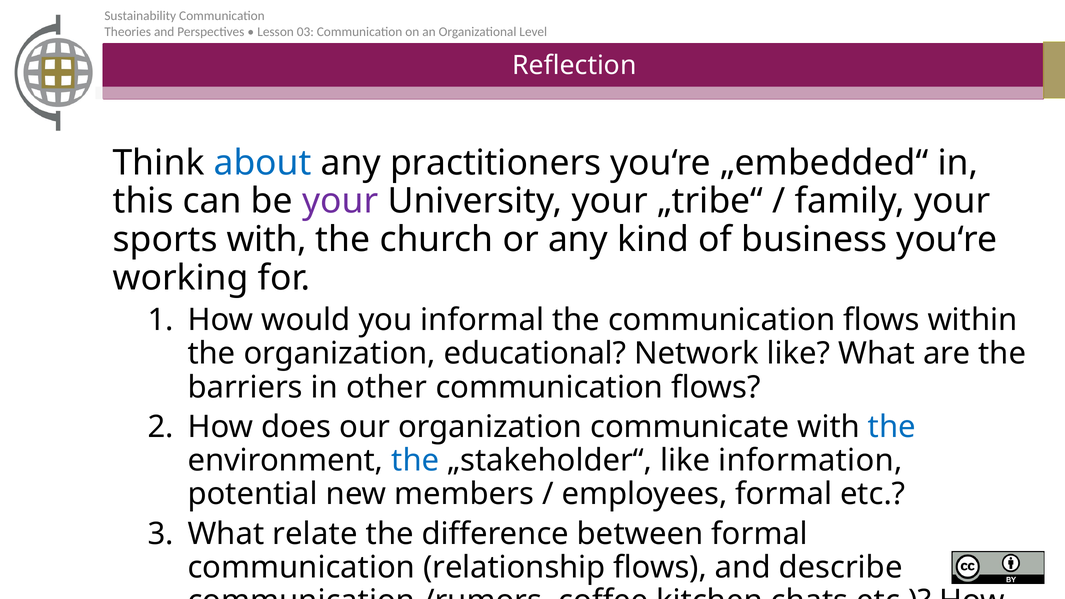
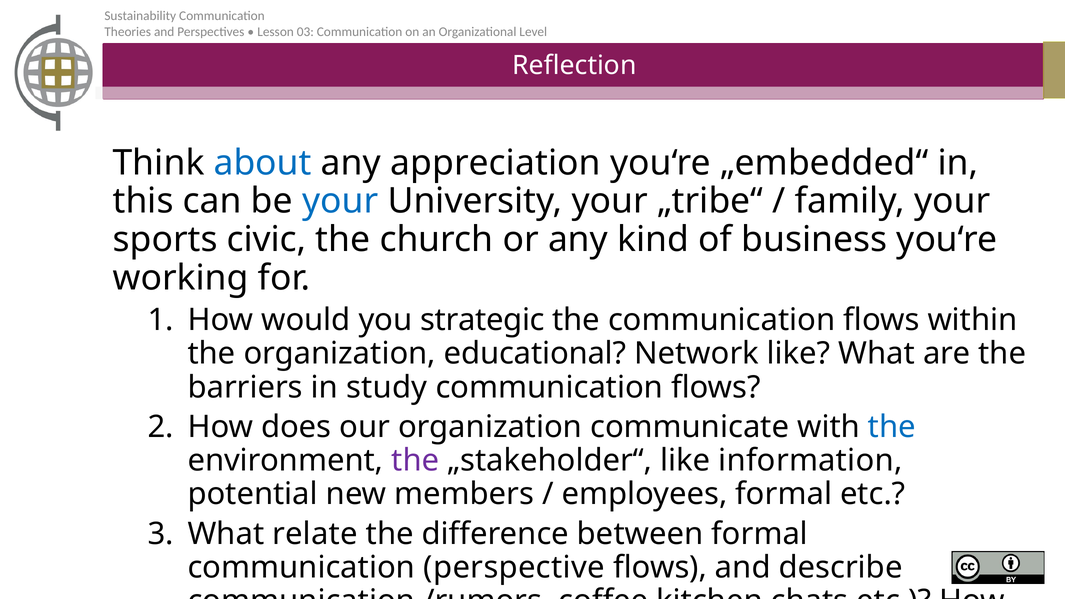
practitioners: practitioners -> appreciation
your at (340, 201) colour: purple -> blue
sports with: with -> civic
you informal: informal -> strategic
other: other -> study
the at (415, 461) colour: blue -> purple
relationship: relationship -> perspective
